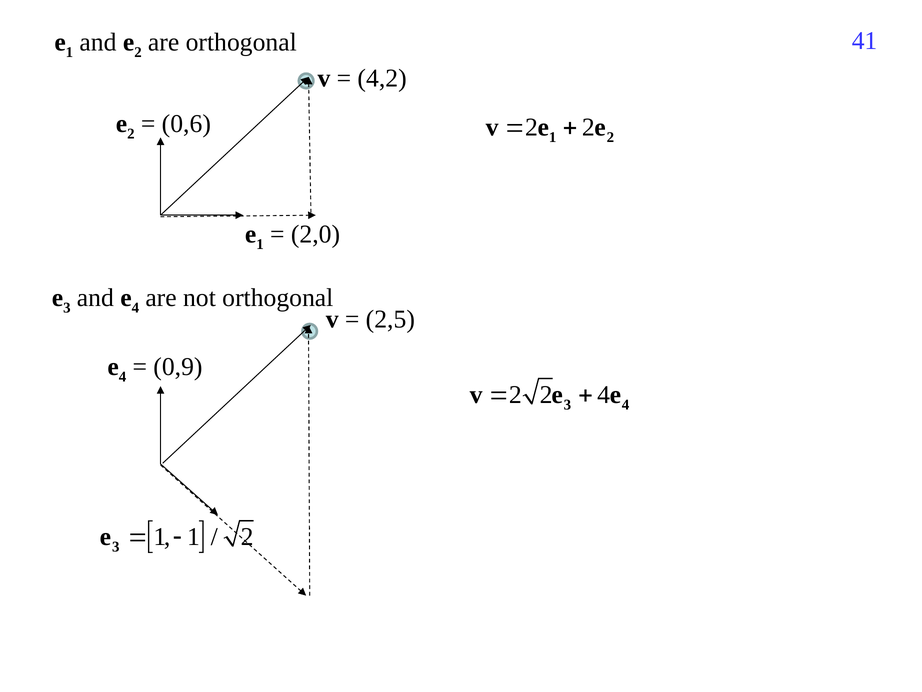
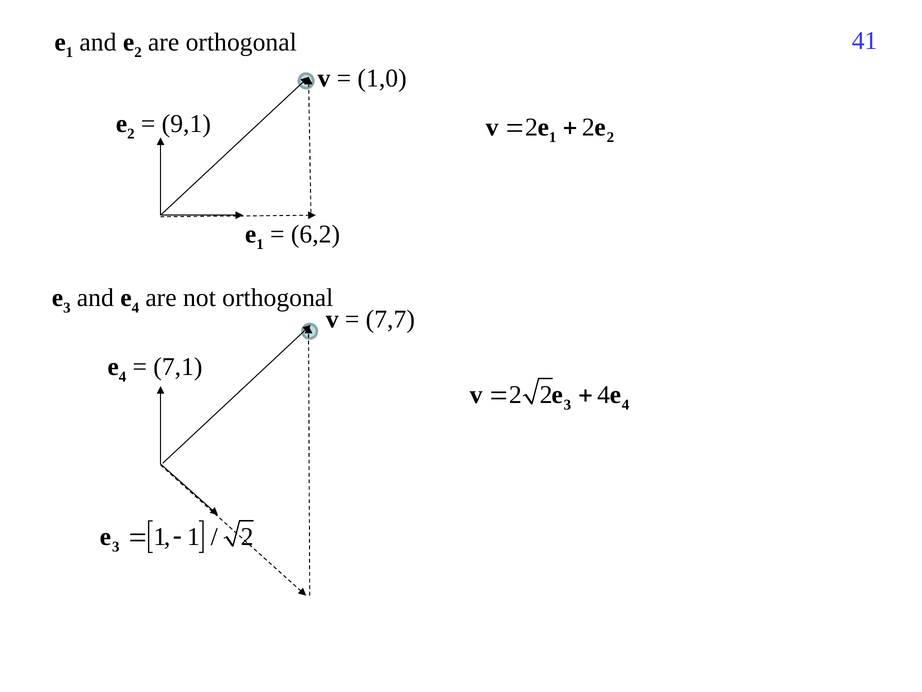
4,2: 4,2 -> 1,0
0,6: 0,6 -> 9,1
2,0: 2,0 -> 6,2
2,5: 2,5 -> 7,7
0,9: 0,9 -> 7,1
